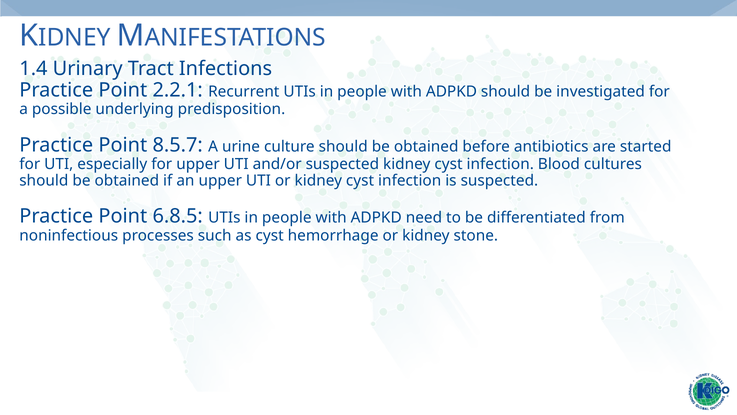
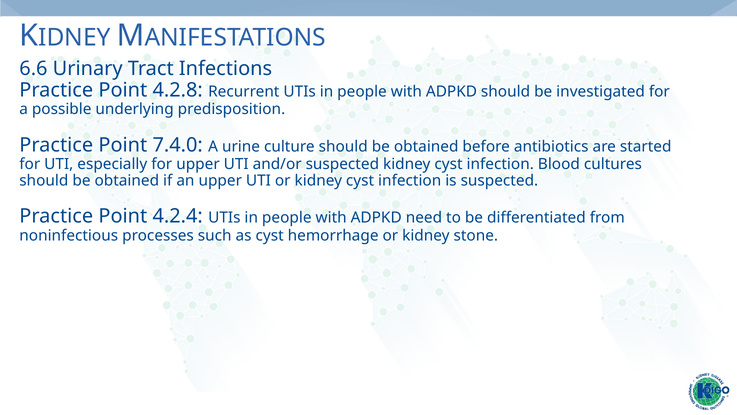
1.4: 1.4 -> 6.6
2.2.1: 2.2.1 -> 4.2.8
8.5.7: 8.5.7 -> 7.4.0
6.8.5: 6.8.5 -> 4.2.4
